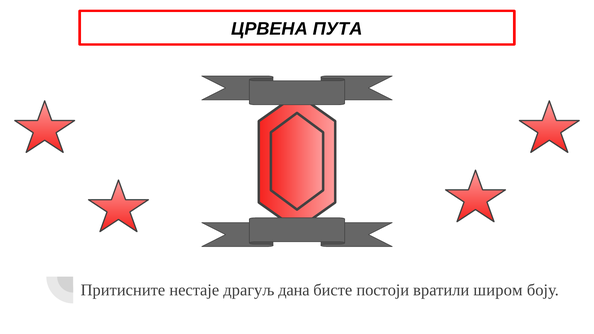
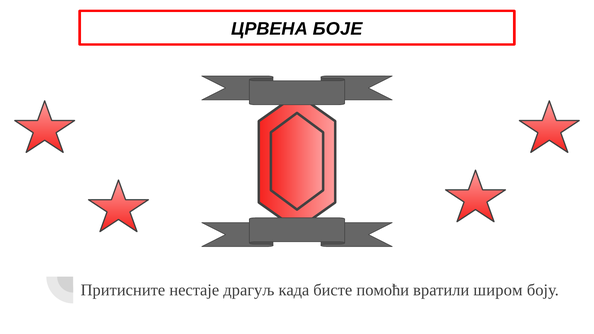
ПУТА: ПУТА -> БОЈЕ
дана: дана -> када
постоји: постоји -> помоћи
